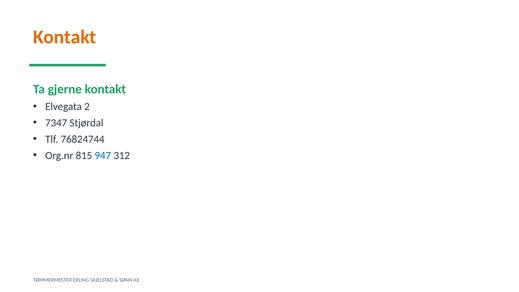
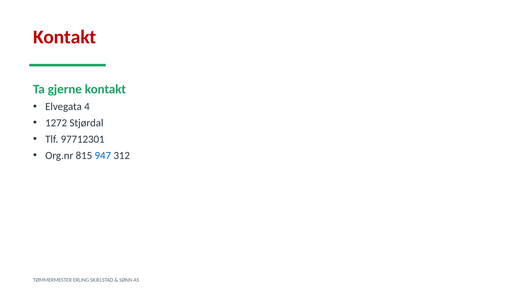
Kontakt at (65, 37) colour: orange -> red
2: 2 -> 4
7347: 7347 -> 1272
76824744: 76824744 -> 97712301
